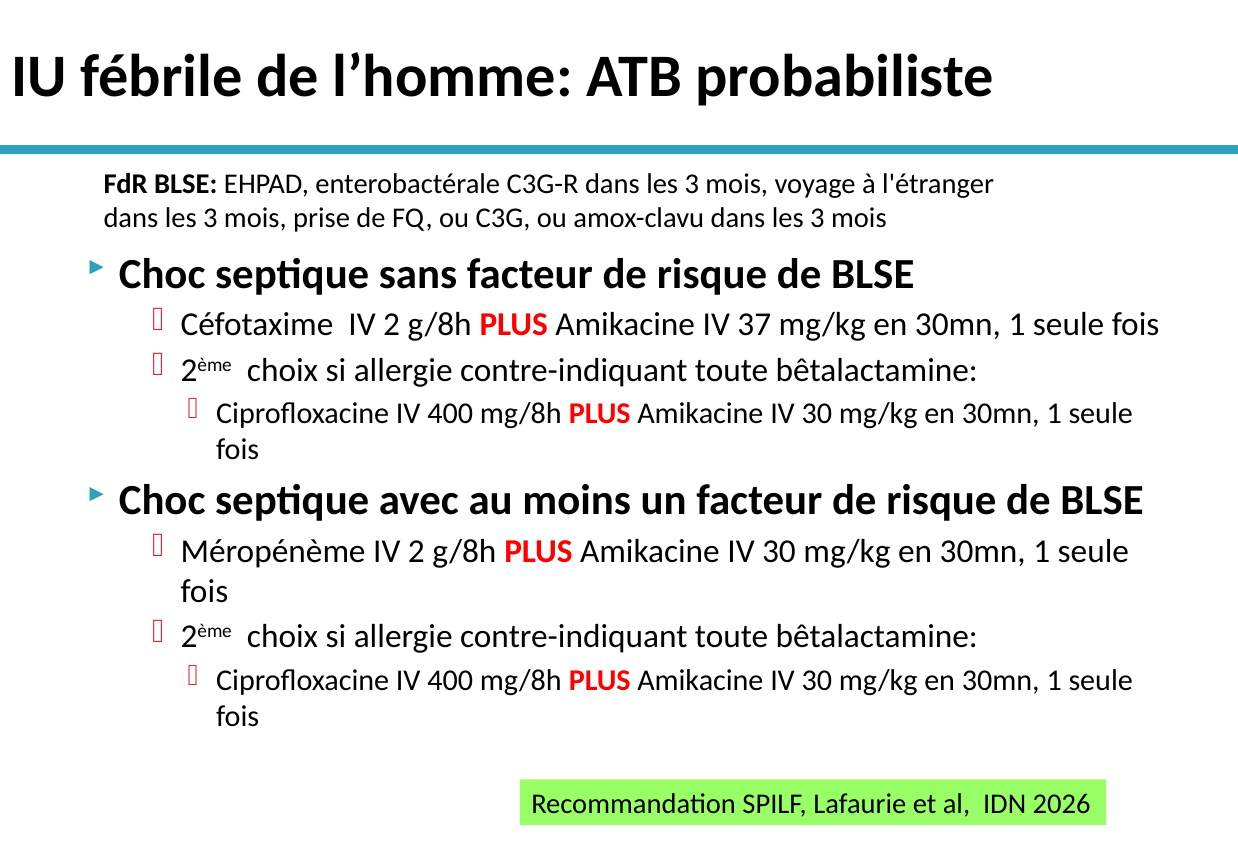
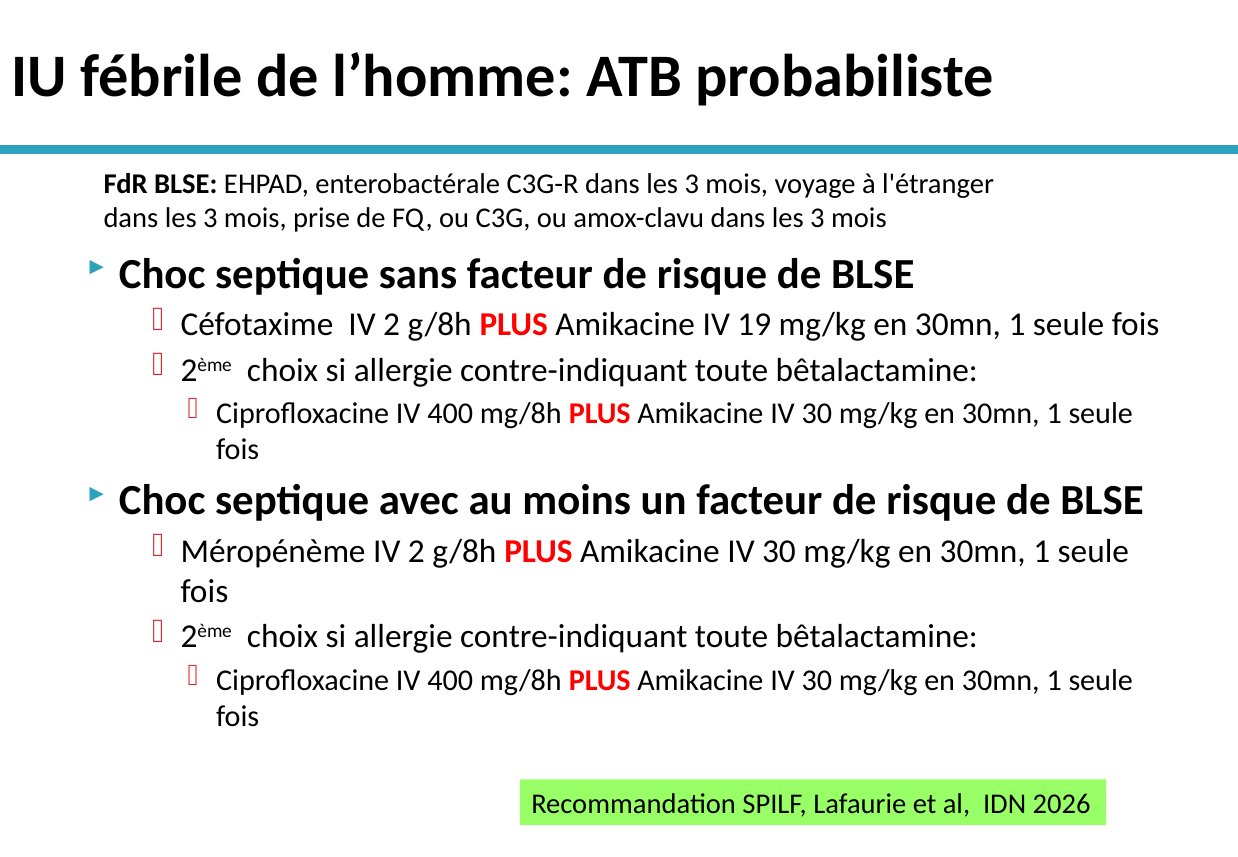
37: 37 -> 19
